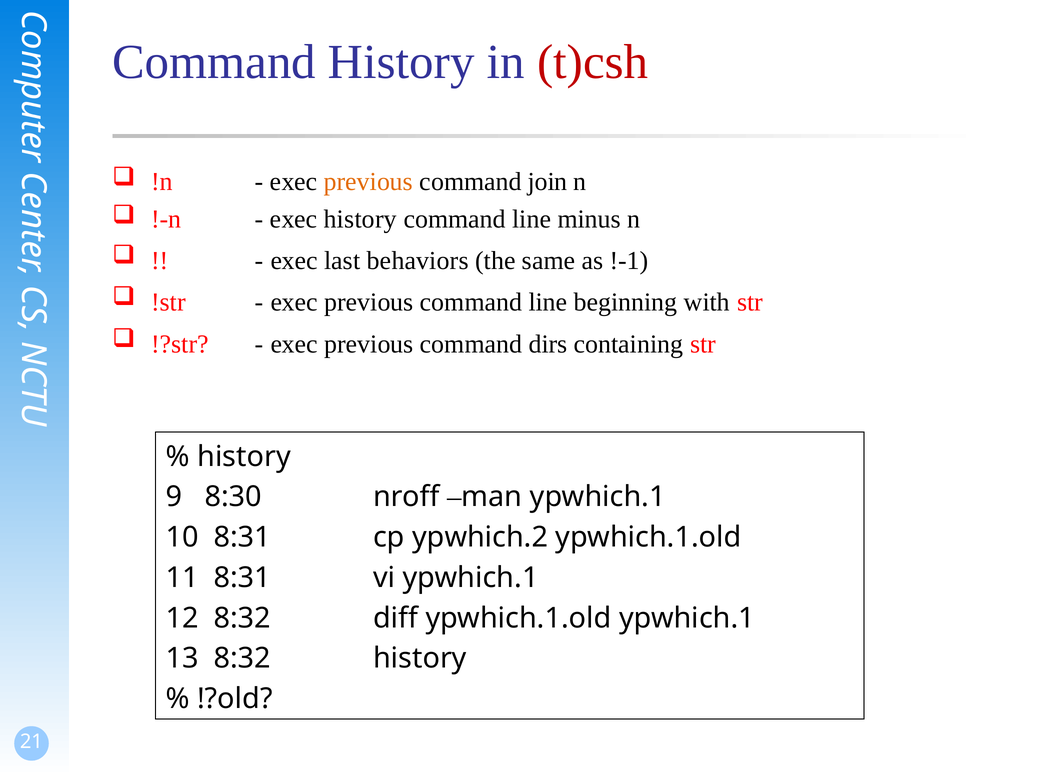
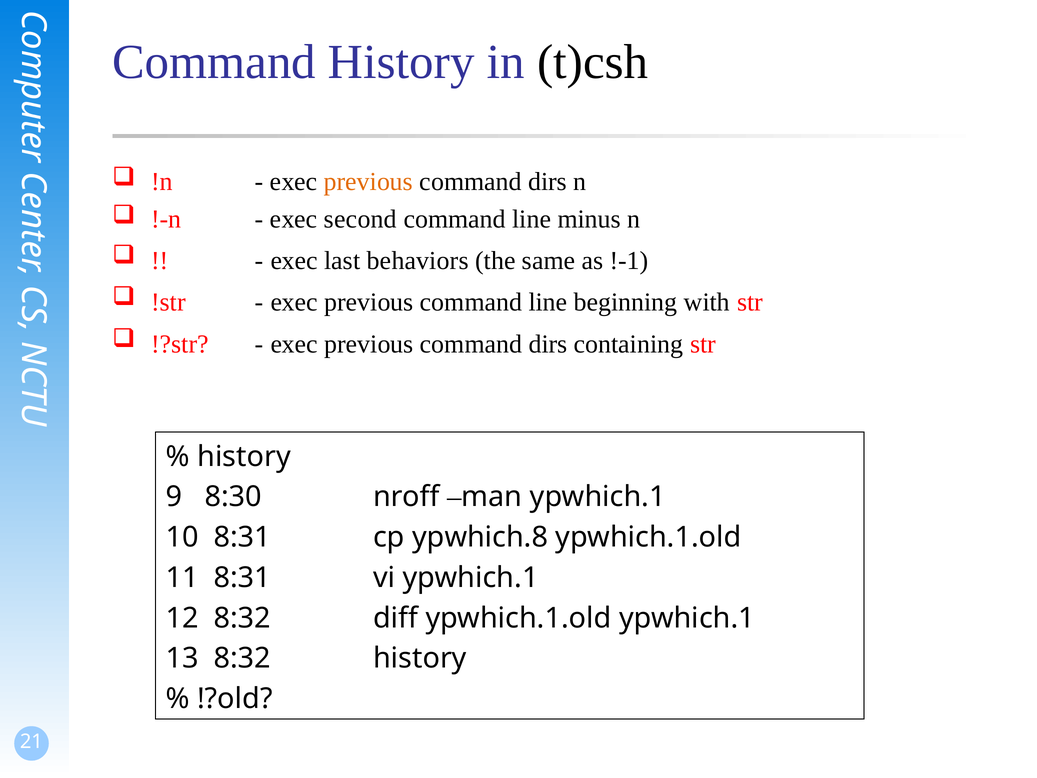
t)csh colour: red -> black
join at (548, 182): join -> dirs
exec history: history -> second
ypwhich.2: ypwhich.2 -> ypwhich.8
